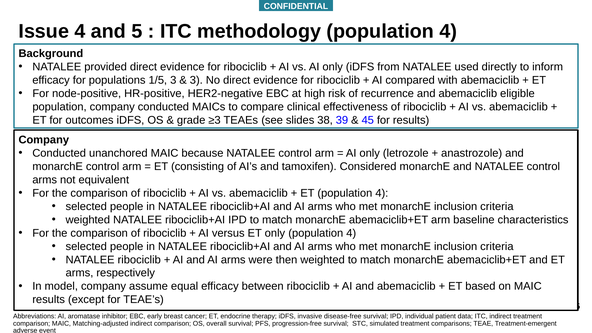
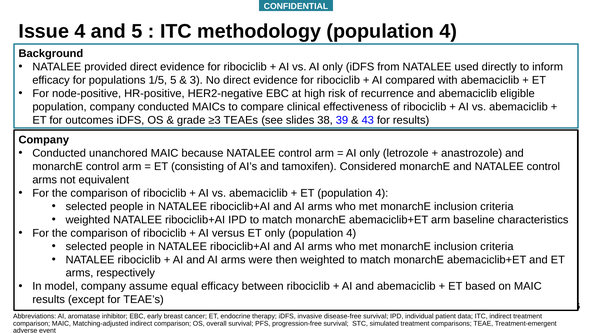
1/5 3: 3 -> 5
45: 45 -> 43
